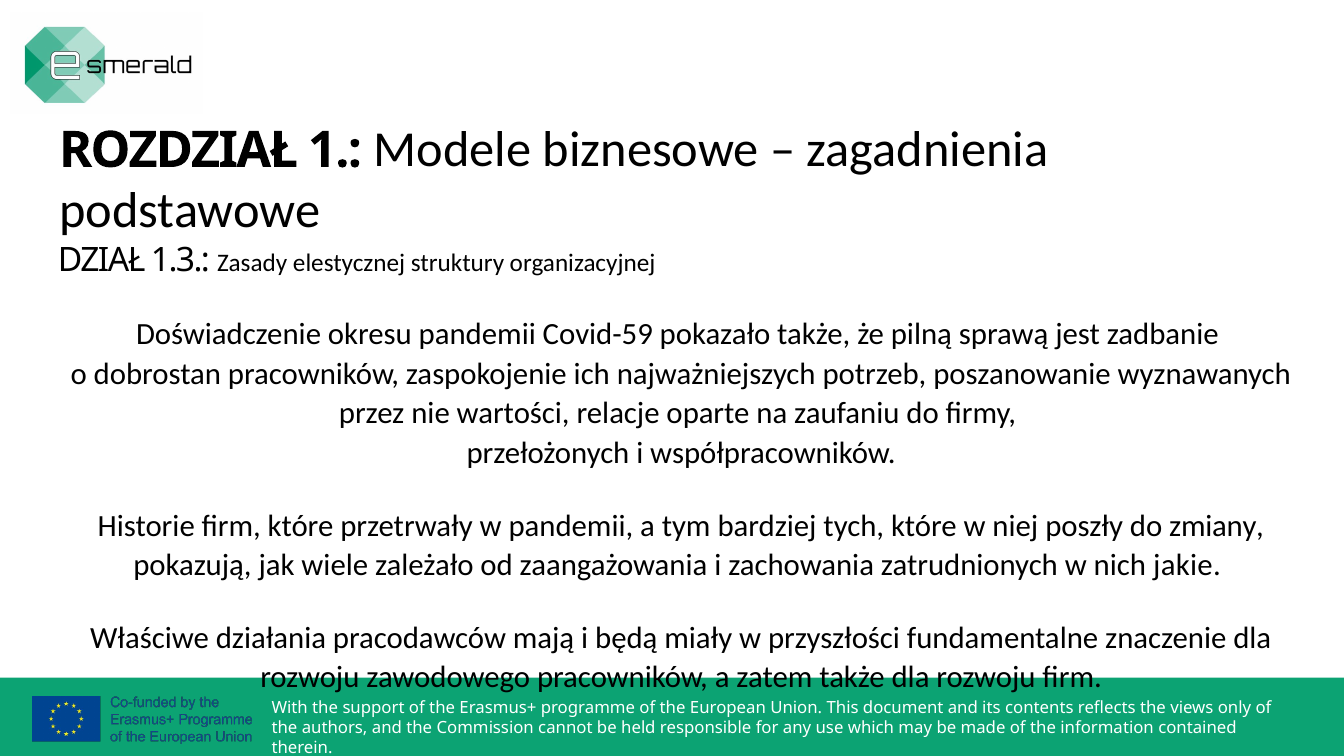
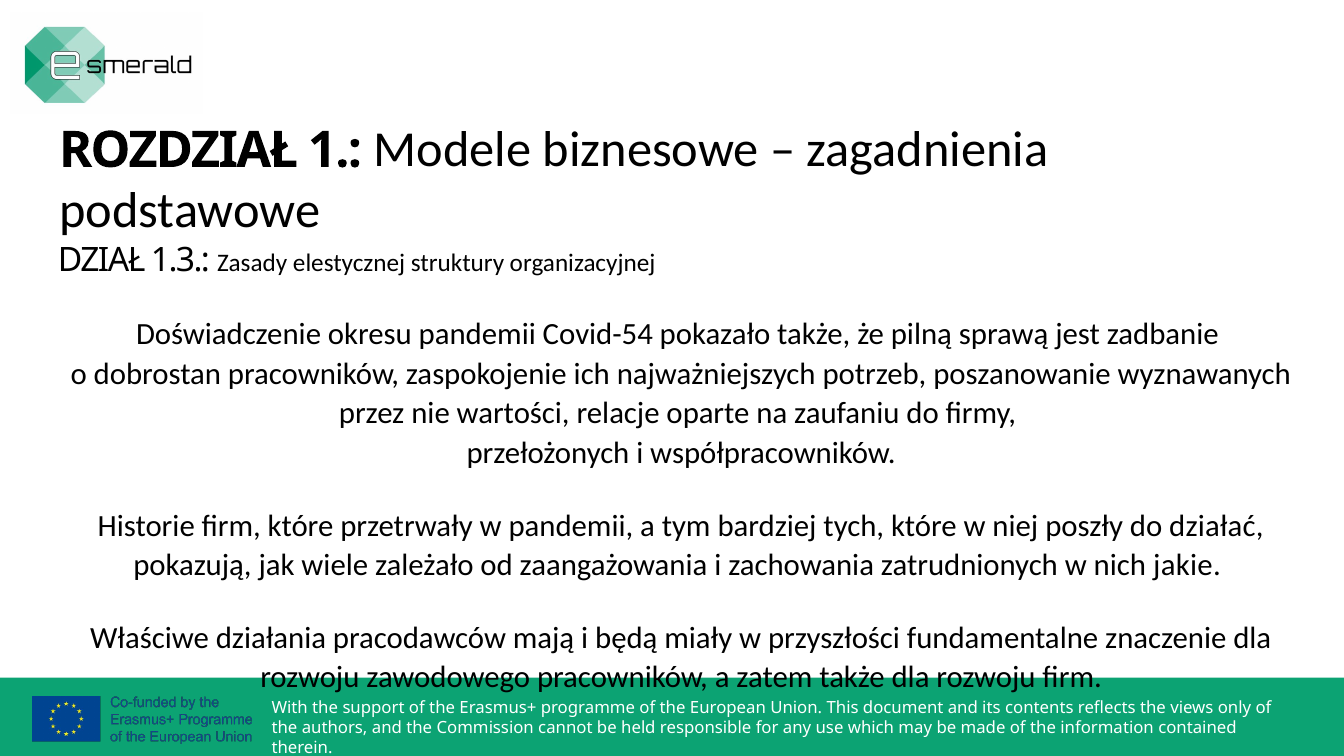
Covid-59: Covid-59 -> Covid-54
zmiany: zmiany -> działać
